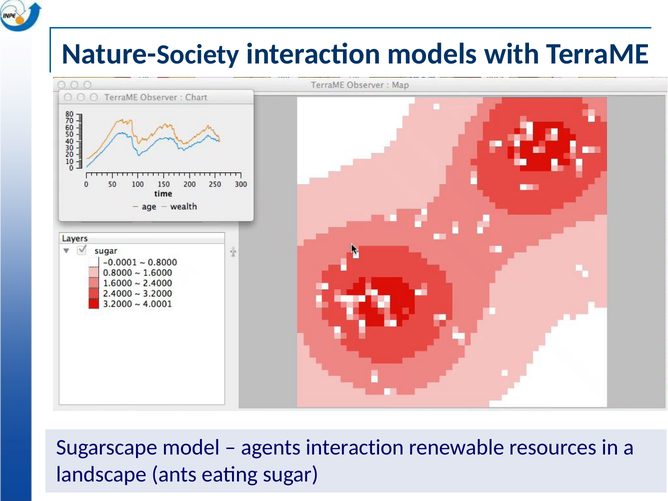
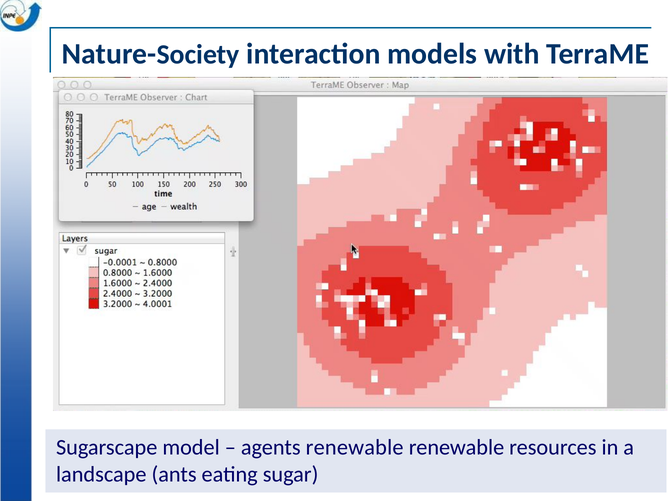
agents interaction: interaction -> renewable
